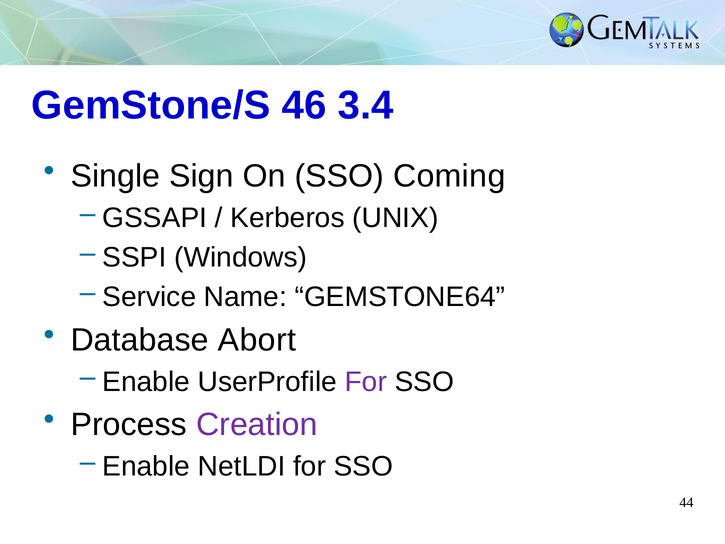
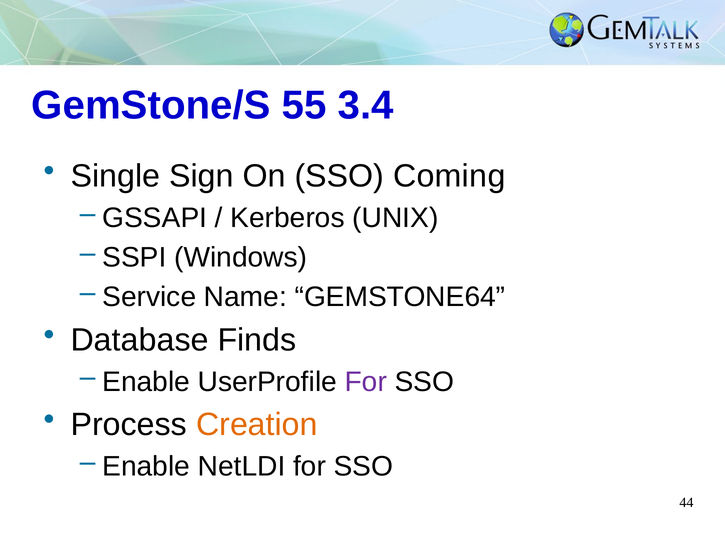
46: 46 -> 55
Abort: Abort -> Finds
Creation colour: purple -> orange
